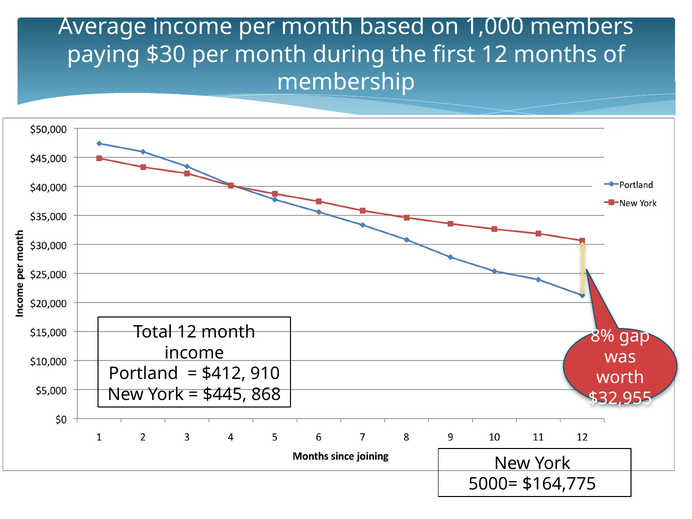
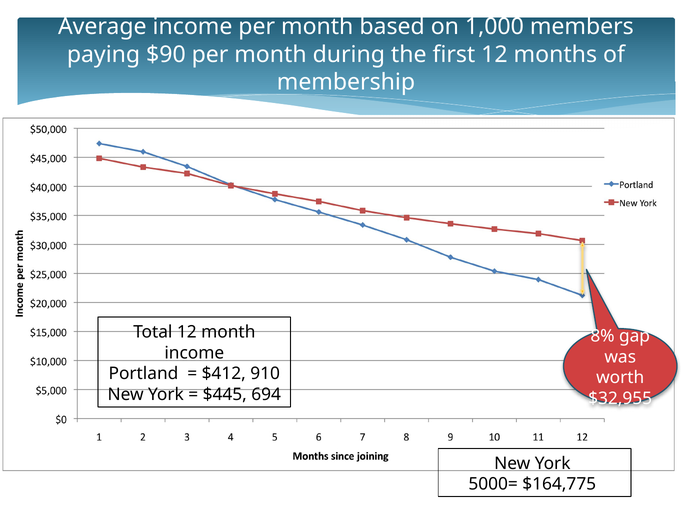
$30: $30 -> $90
868: 868 -> 694
